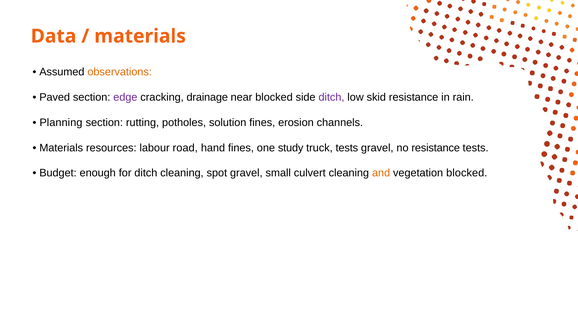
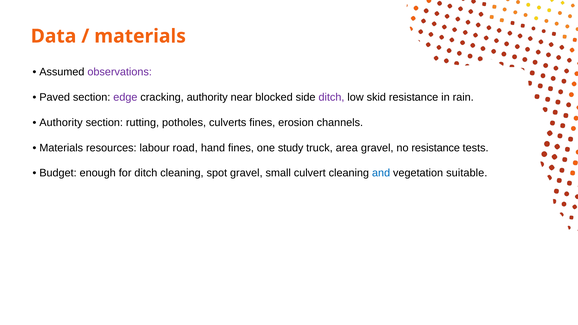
observations colour: orange -> purple
cracking drainage: drainage -> authority
Planning at (61, 123): Planning -> Authority
solution: solution -> culverts
truck tests: tests -> area
and colour: orange -> blue
vegetation blocked: blocked -> suitable
